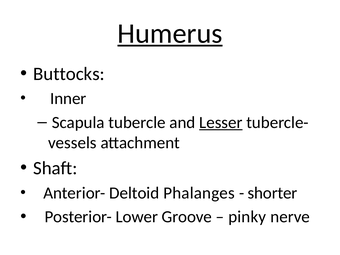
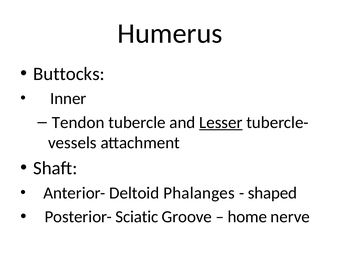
Humerus underline: present -> none
Scapula: Scapula -> Tendon
shorter: shorter -> shaped
Lower: Lower -> Sciatic
pinky: pinky -> home
